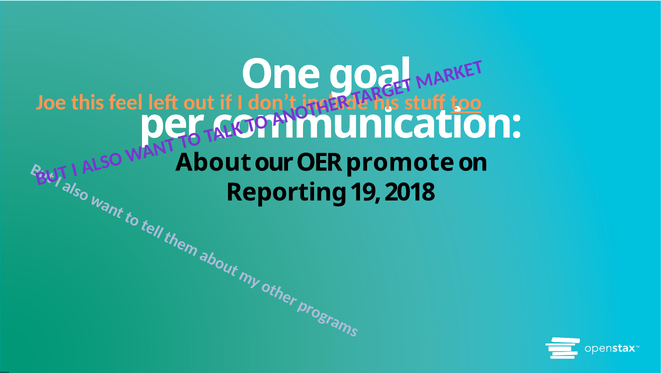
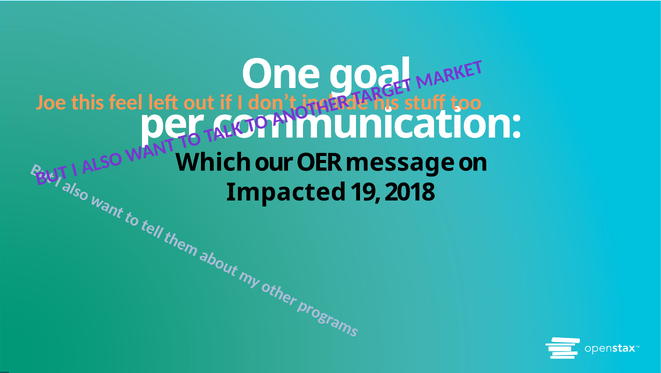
too underline: present -> none
About: About -> Which
promote: promote -> message
Reporting: Reporting -> Impacted
